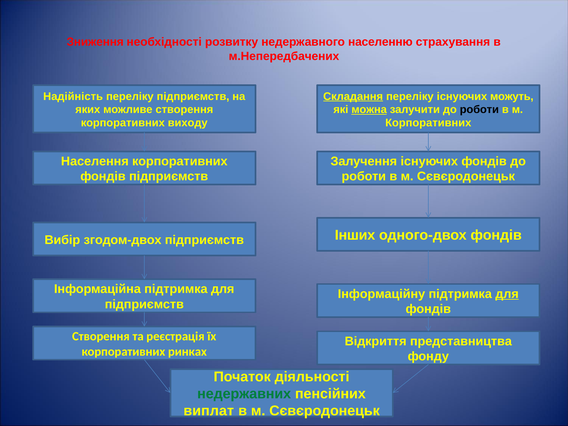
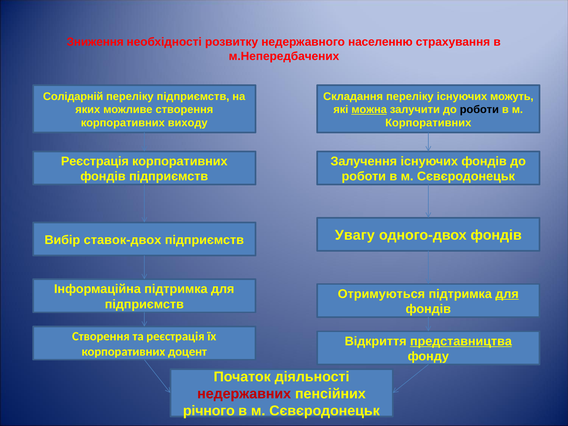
Надійність: Надійність -> Солідарній
Складання underline: present -> none
Населення at (95, 161): Населення -> Реєстрація
Інших: Інших -> Увагу
згодом-двох: згодом-двох -> ставок-двох
Інформаційну: Інформаційну -> Отримуються
представництва underline: none -> present
ринках: ринках -> доцент
недержавних colour: green -> red
виплат: виплат -> річного
